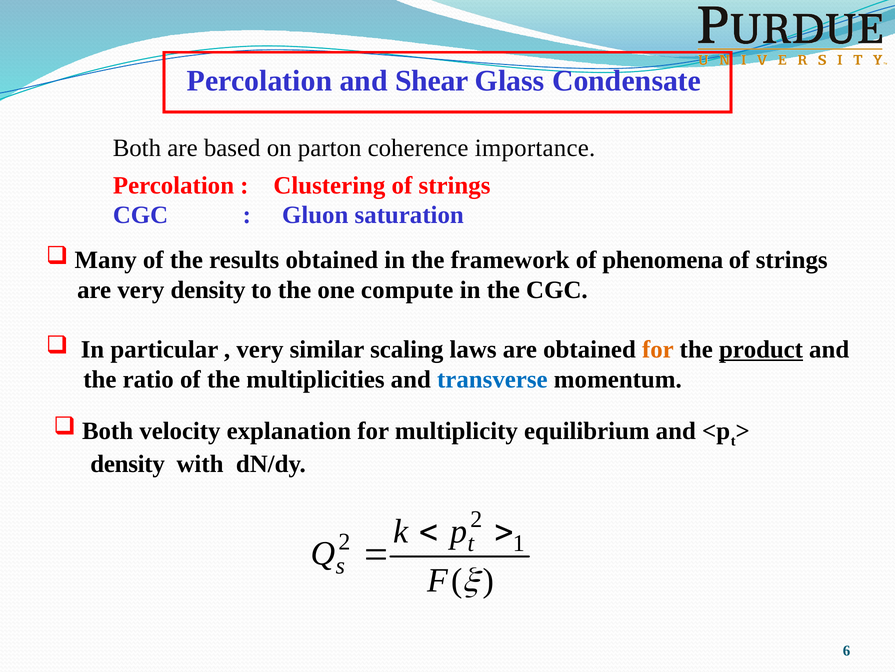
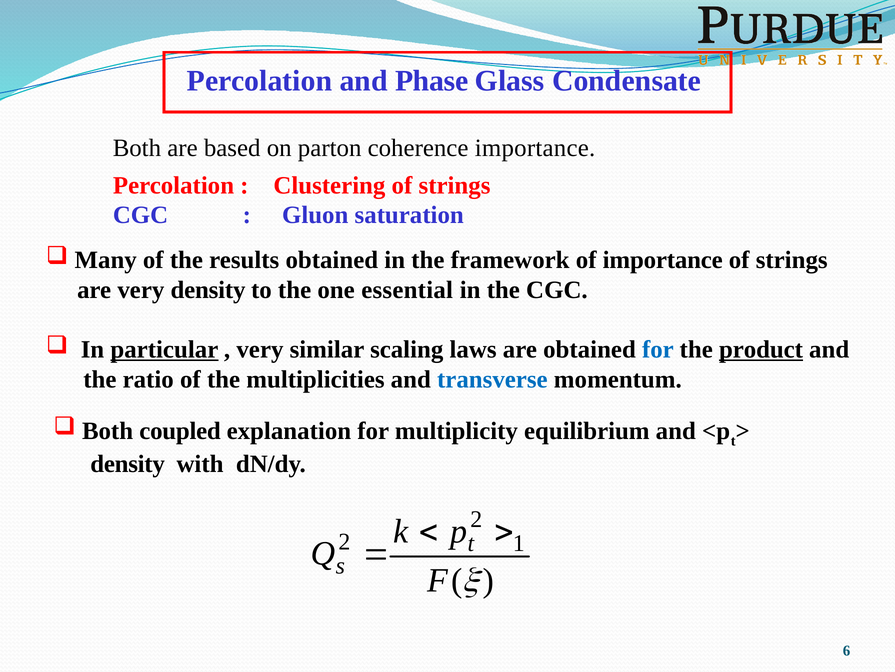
Shear: Shear -> Phase
of phenomena: phenomena -> importance
compute: compute -> essential
particular underline: none -> present
for at (658, 349) colour: orange -> blue
velocity: velocity -> coupled
